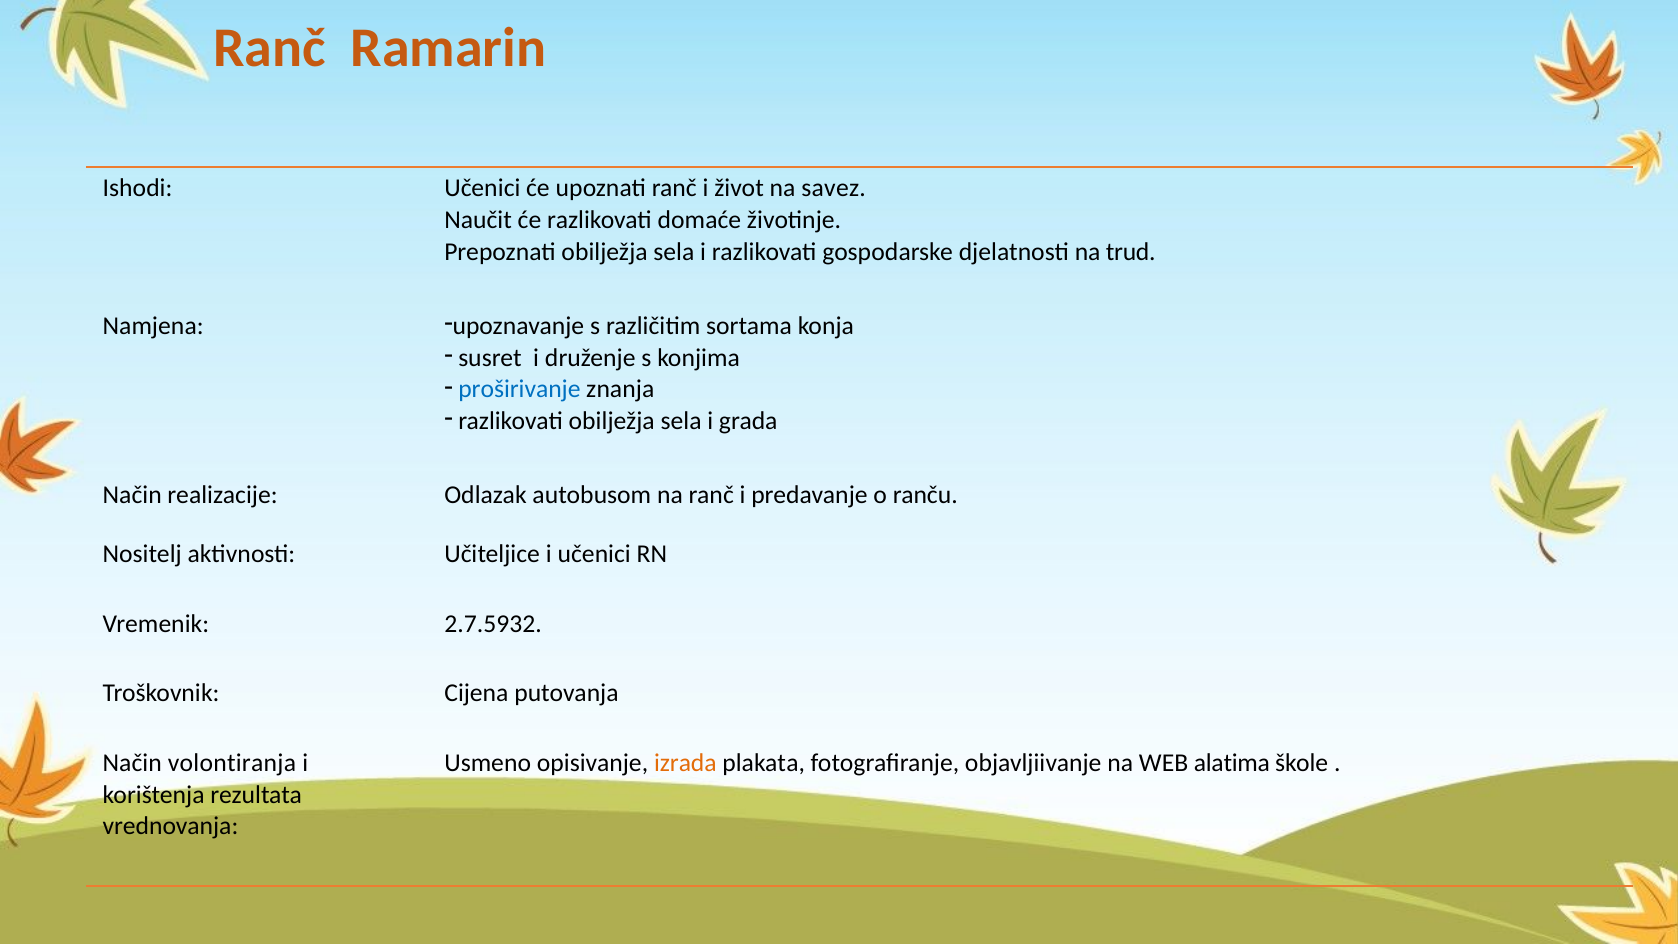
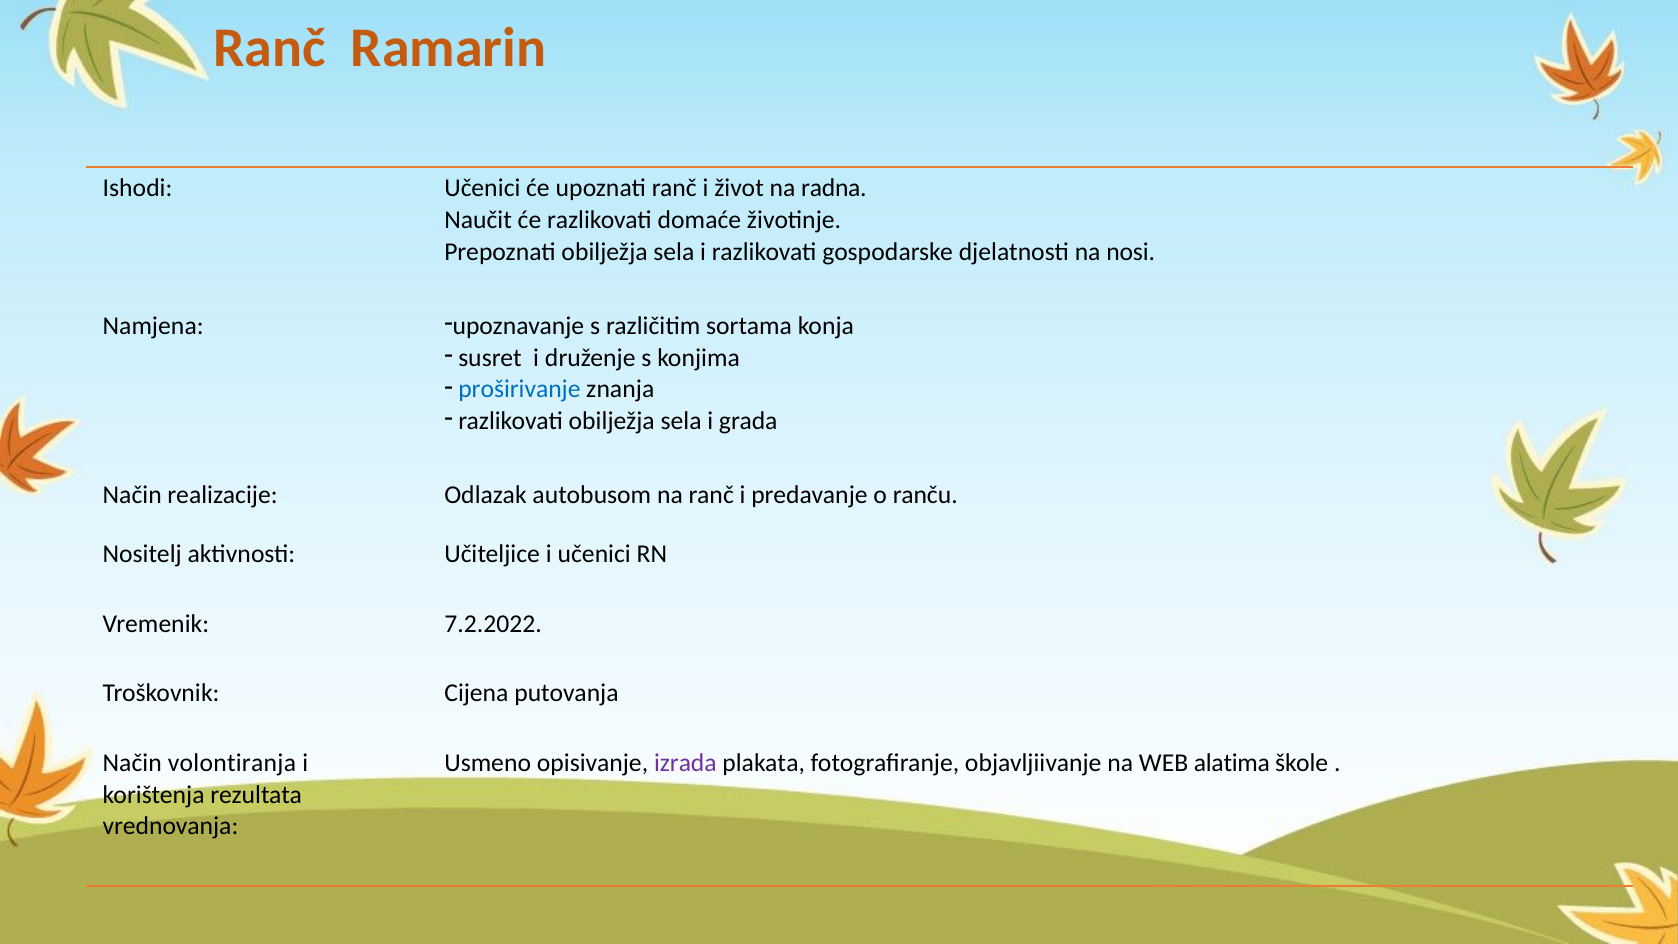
savez: savez -> radna
trud: trud -> nosi
2.7.5932: 2.7.5932 -> 7.2.2022
izrada colour: orange -> purple
